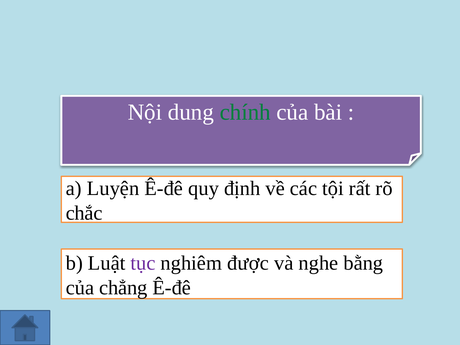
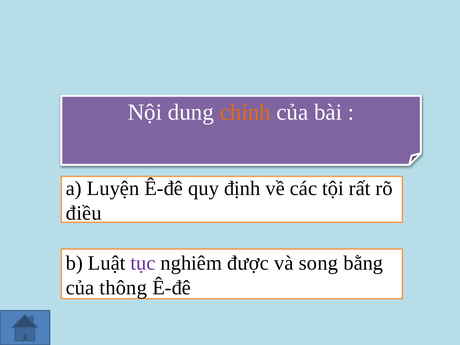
chính colour: green -> orange
chắc: chắc -> điều
nghe: nghe -> song
chẳng: chẳng -> thông
